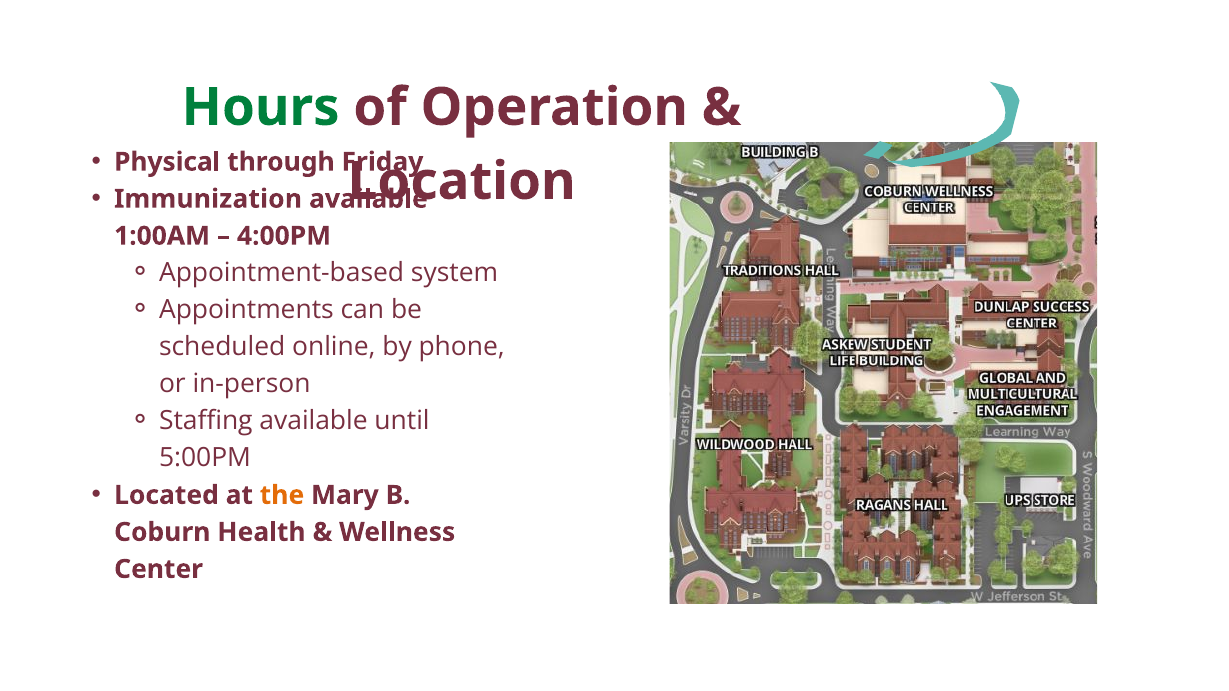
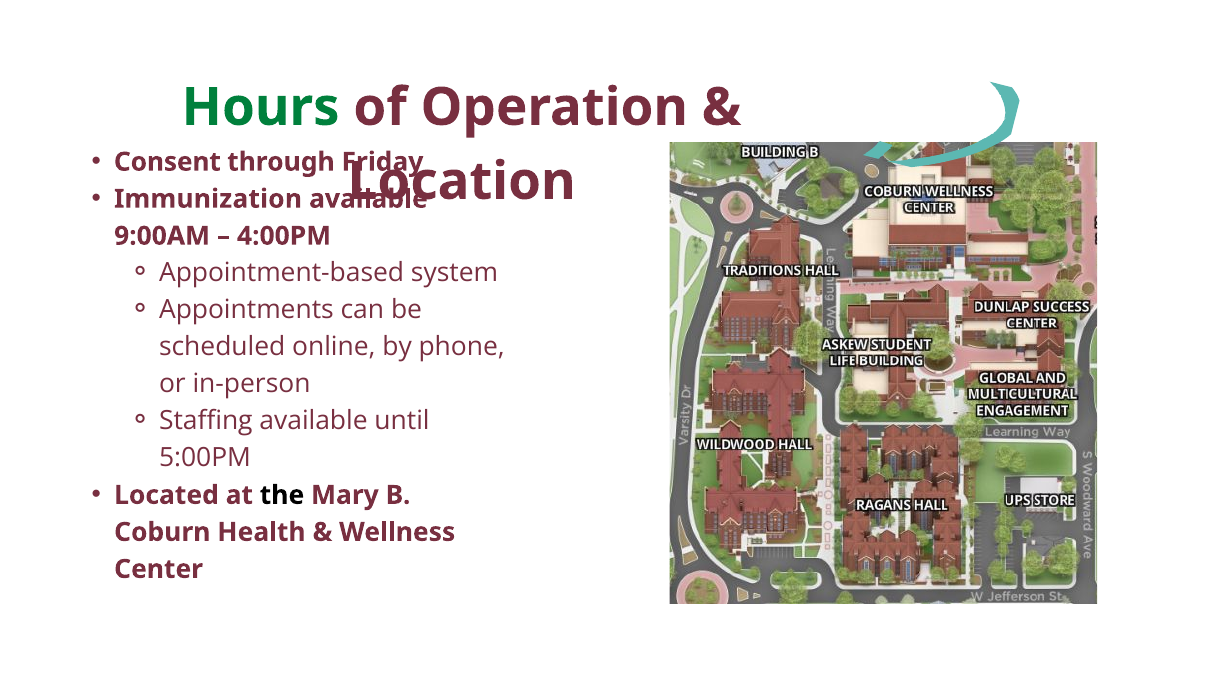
Physical: Physical -> Consent
1:00AM: 1:00AM -> 9:00AM
the colour: orange -> black
